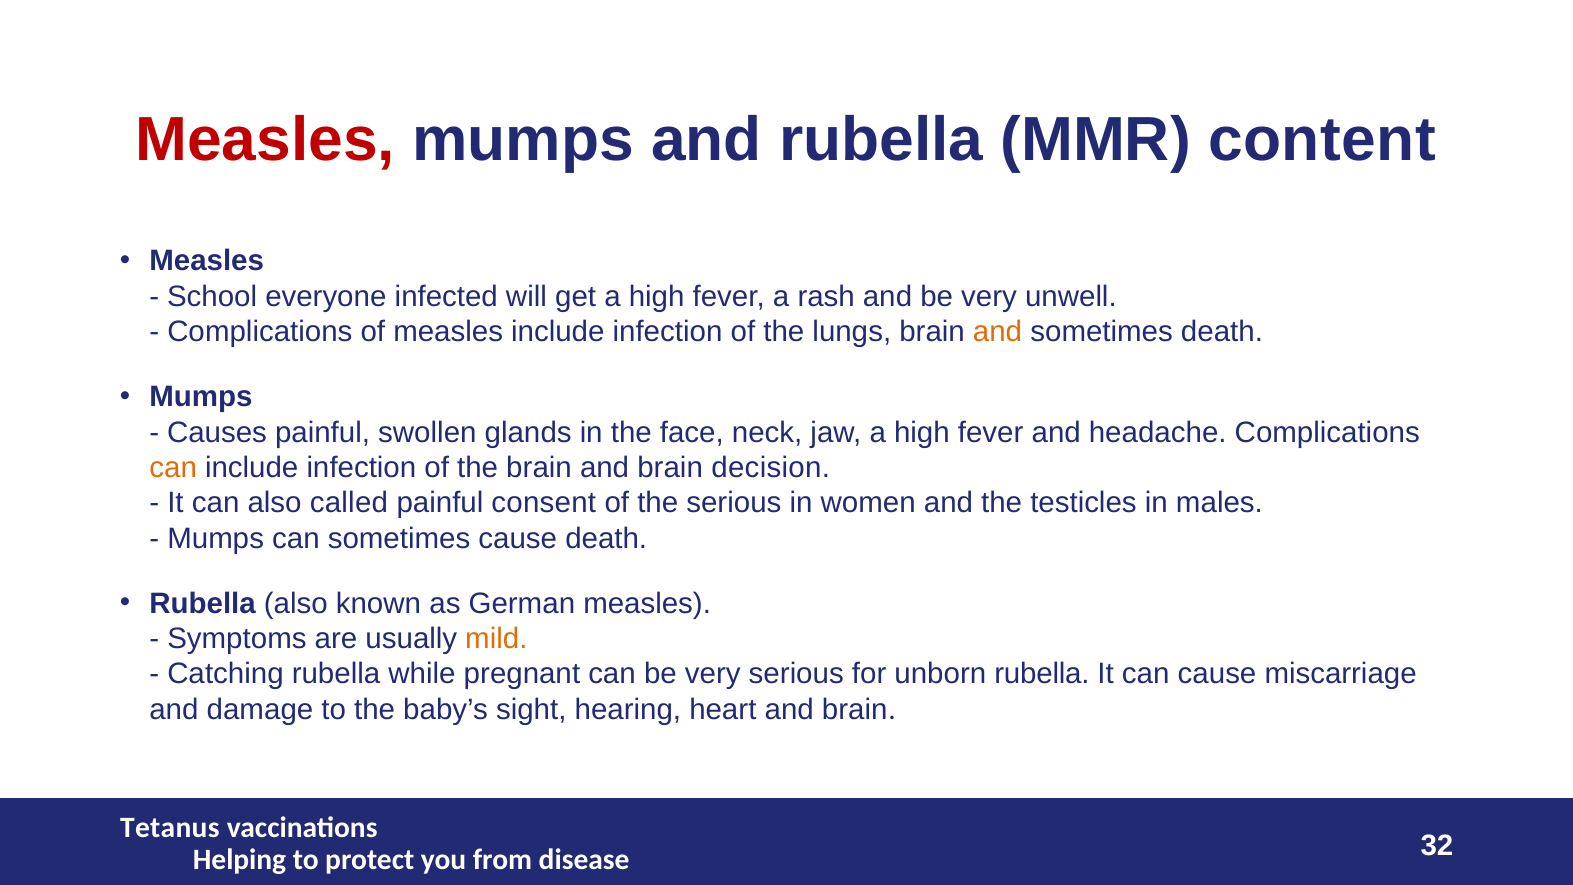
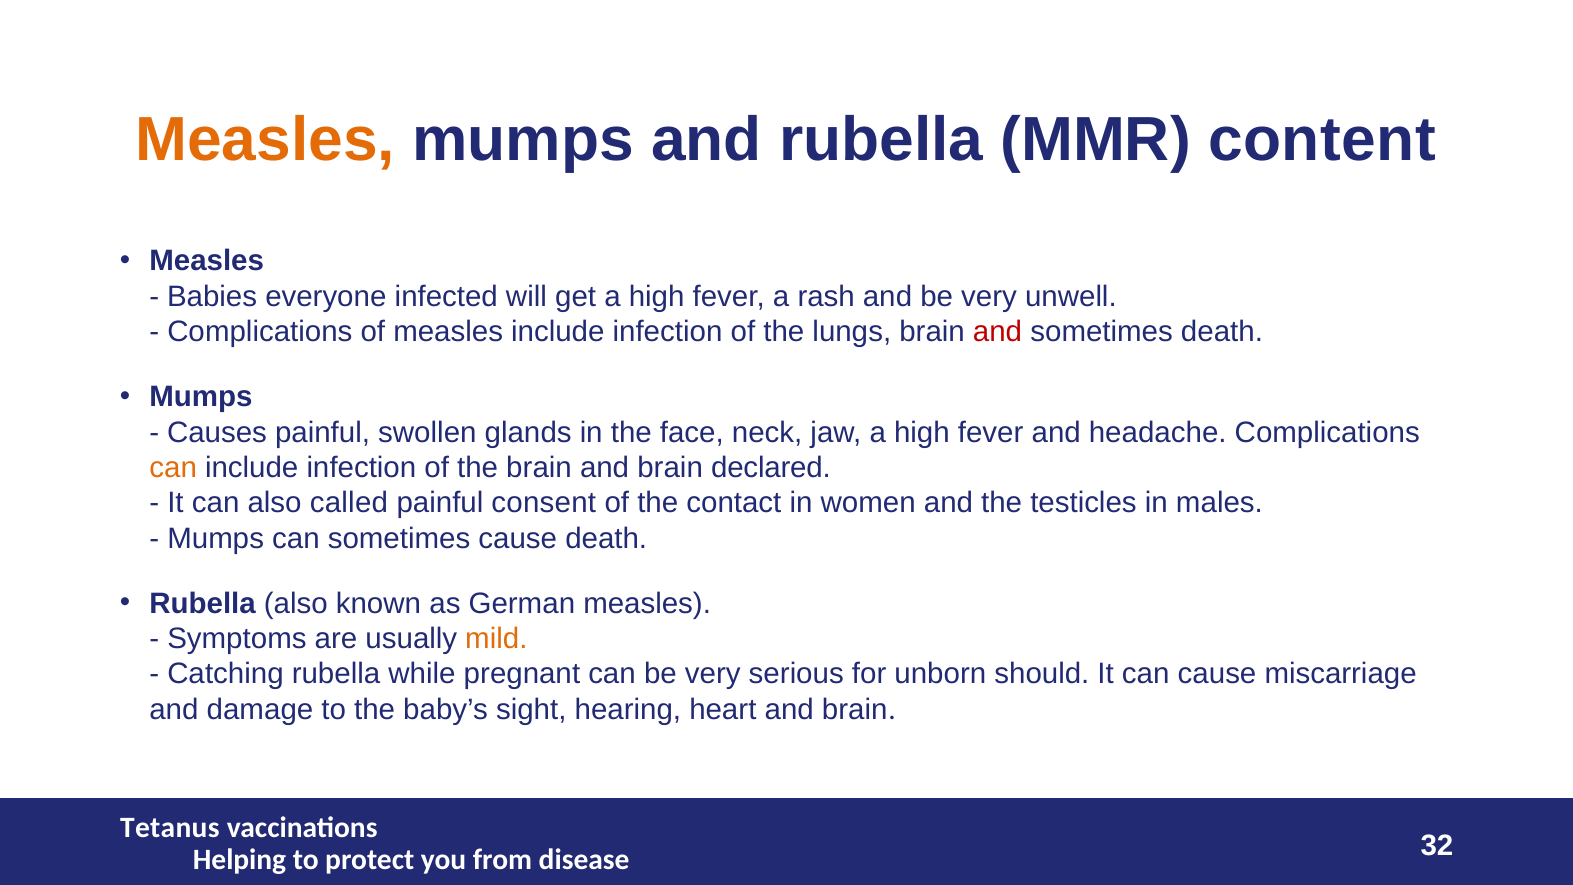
Measles at (265, 140) colour: red -> orange
School: School -> Babies
and at (997, 332) colour: orange -> red
decision: decision -> declared
the serious: serious -> contact
unborn rubella: rubella -> should
